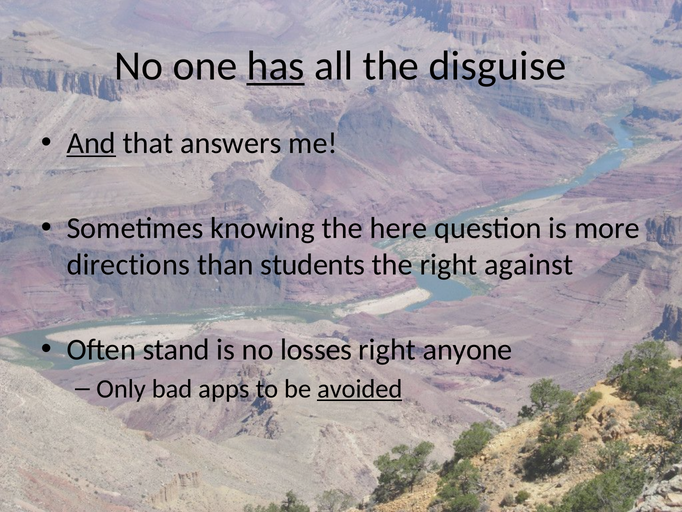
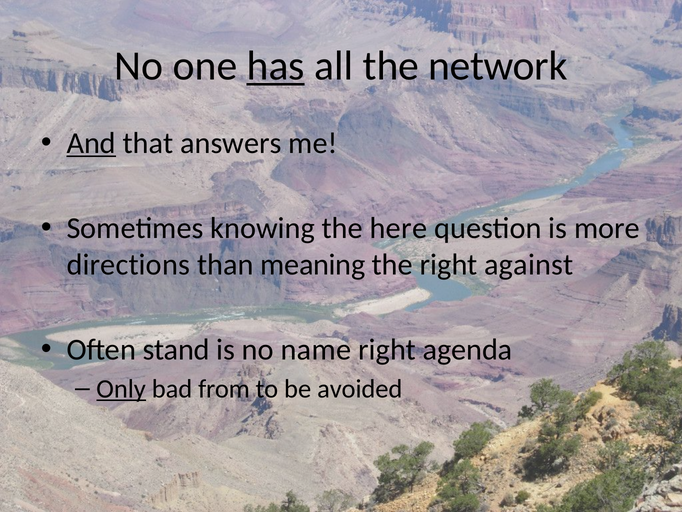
disguise: disguise -> network
students: students -> meaning
losses: losses -> name
anyone: anyone -> agenda
Only underline: none -> present
apps: apps -> from
avoided underline: present -> none
